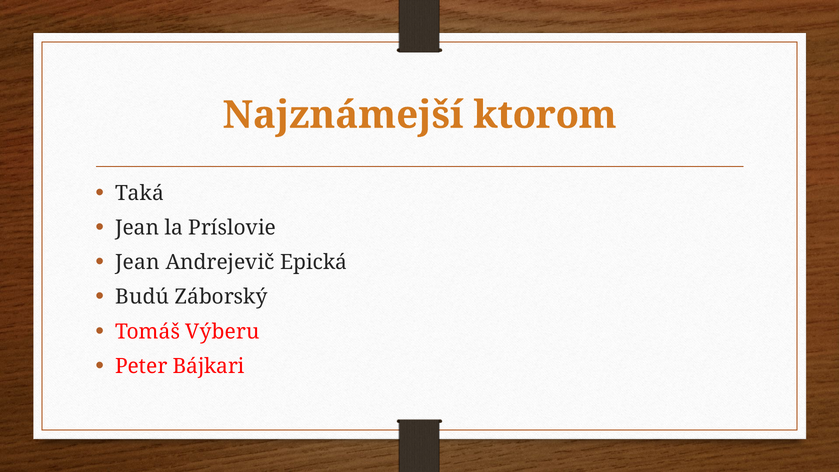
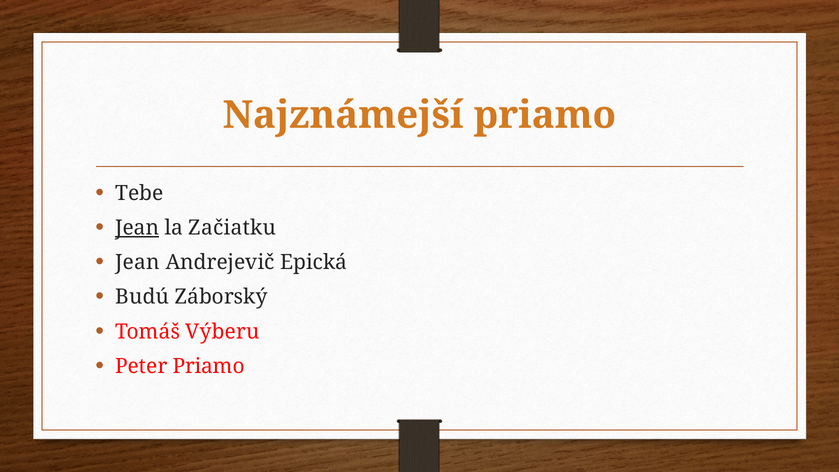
Najznámejší ktorom: ktorom -> priamo
Taká: Taká -> Tebe
Jean at (137, 228) underline: none -> present
Príslovie: Príslovie -> Začiatku
Peter Bájkari: Bájkari -> Priamo
